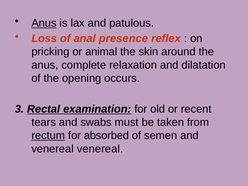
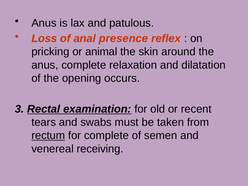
Anus at (44, 23) underline: present -> none
for absorbed: absorbed -> complete
venereal venereal: venereal -> receiving
